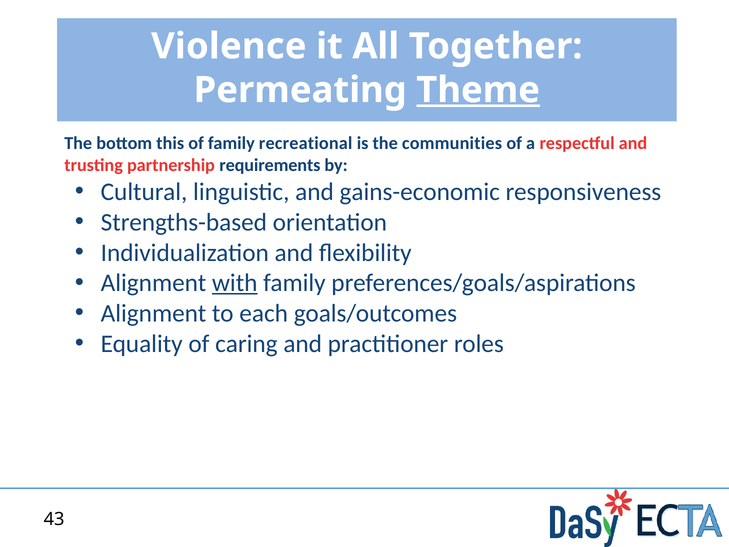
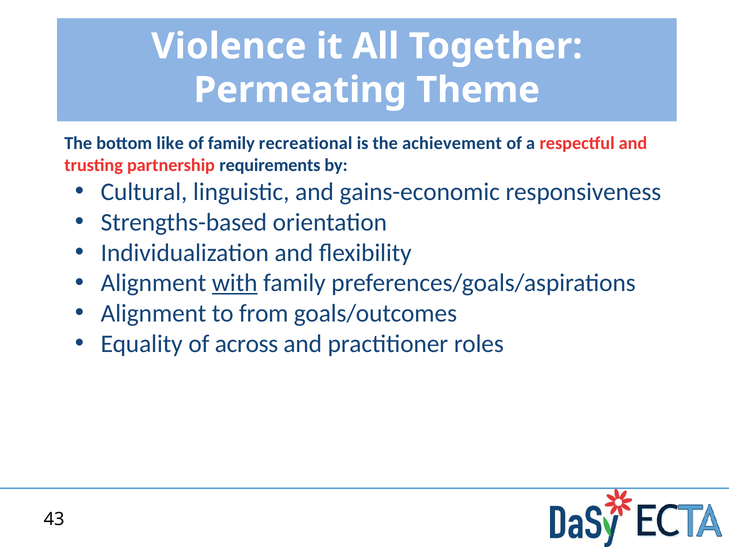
Theme underline: present -> none
this: this -> like
communities: communities -> achievement
each: each -> from
caring: caring -> across
